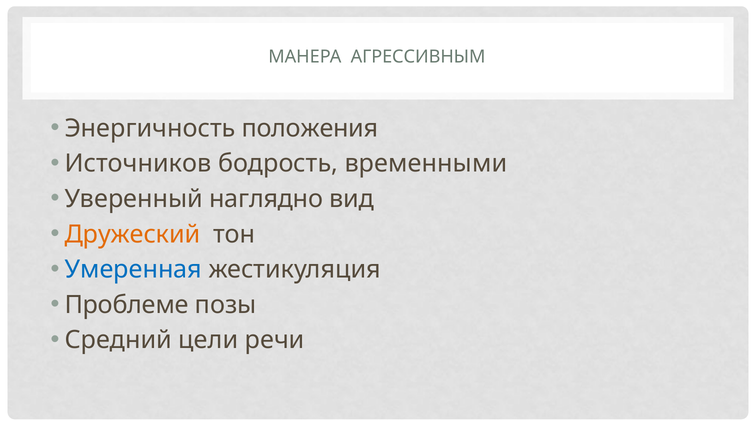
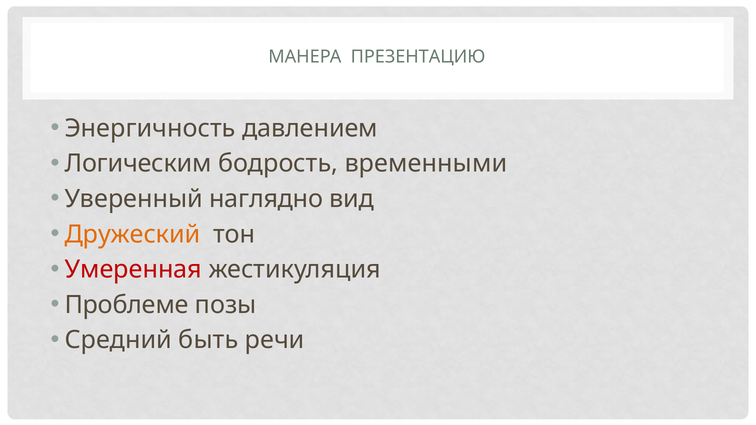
АГРЕССИВНЫМ: АГРЕССИВНЫМ -> ПРЕЗЕНТАЦИЮ
положения: положения -> давлением
Источников: Источников -> Логическим
Умеренная colour: blue -> red
цели: цели -> быть
